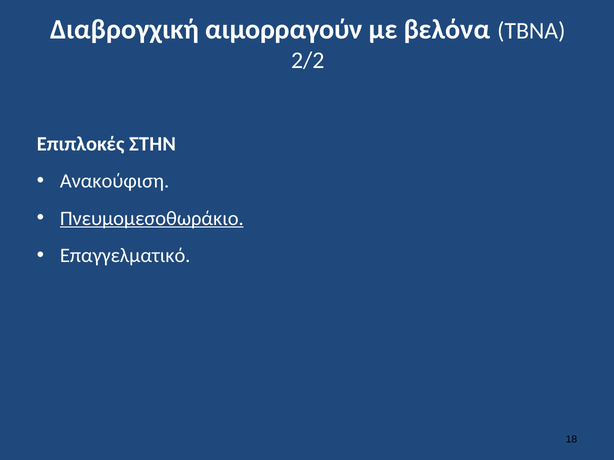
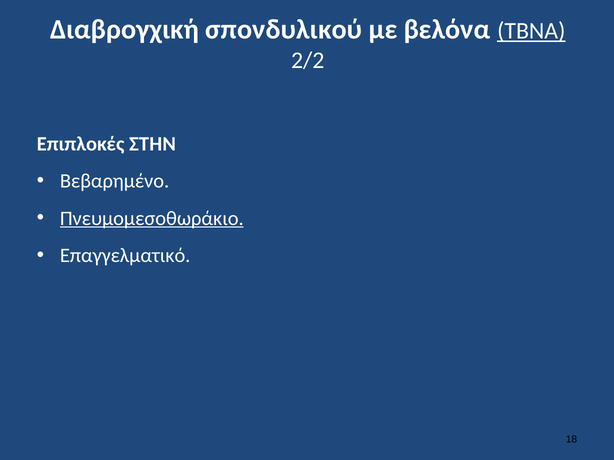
αιμορραγούν: αιμορραγούν -> σπονδυλικού
ΤΒΝΑ underline: none -> present
Ανακούφιση: Ανακούφιση -> Βεβαρημένο
